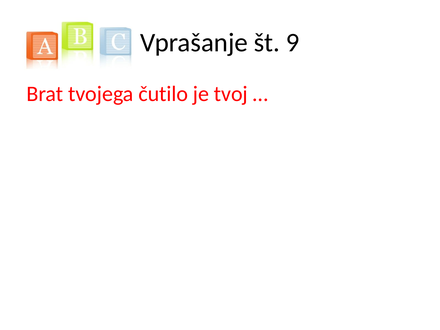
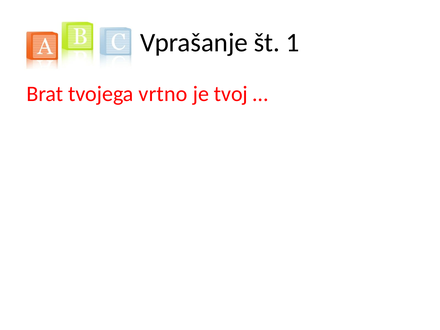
9: 9 -> 1
čutilo: čutilo -> vrtno
